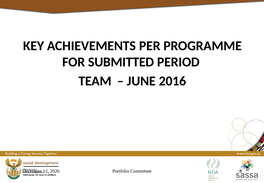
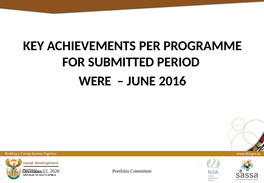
TEAM: TEAM -> WERE
